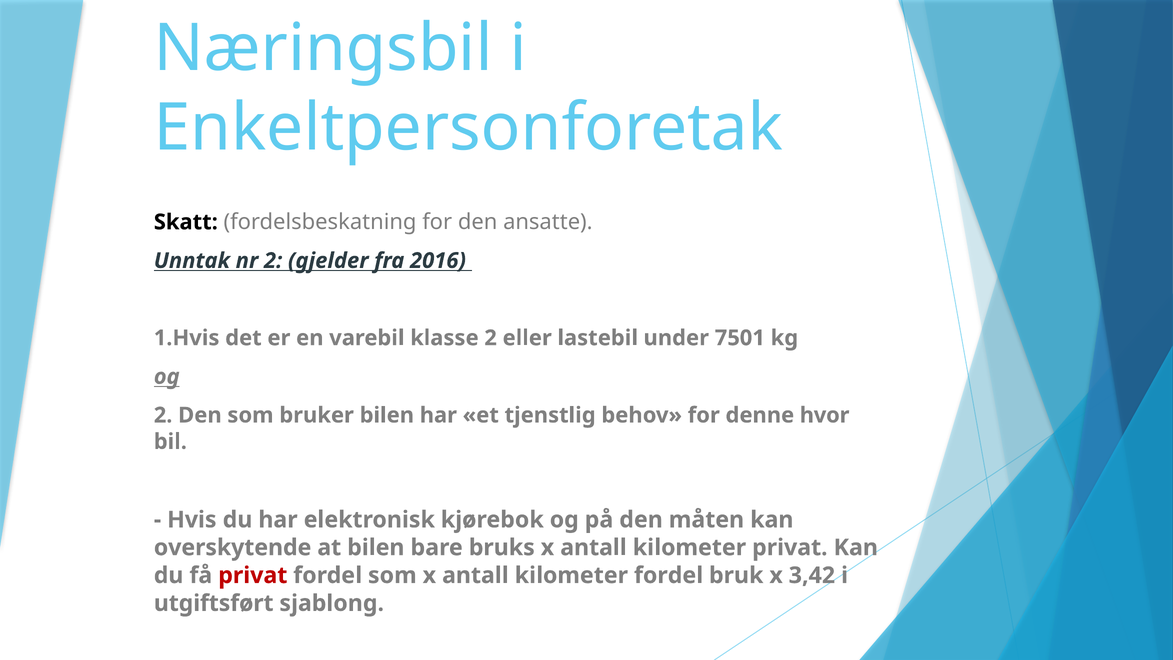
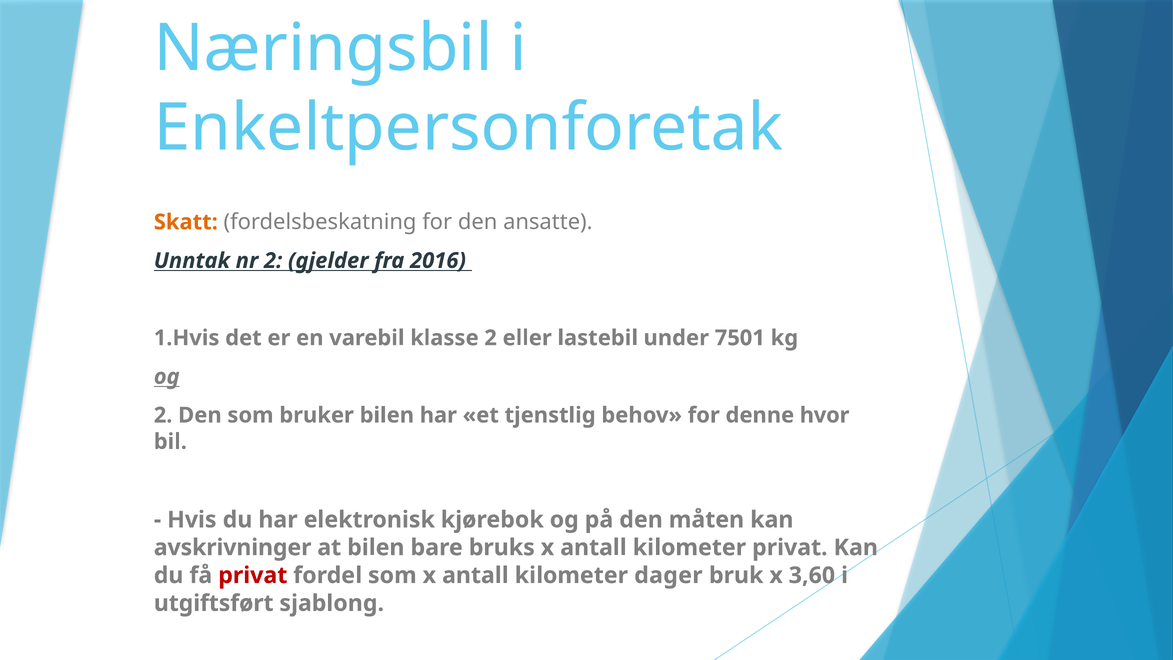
Skatt colour: black -> orange
overskytende: overskytende -> avskrivninger
kilometer fordel: fordel -> dager
3,42: 3,42 -> 3,60
